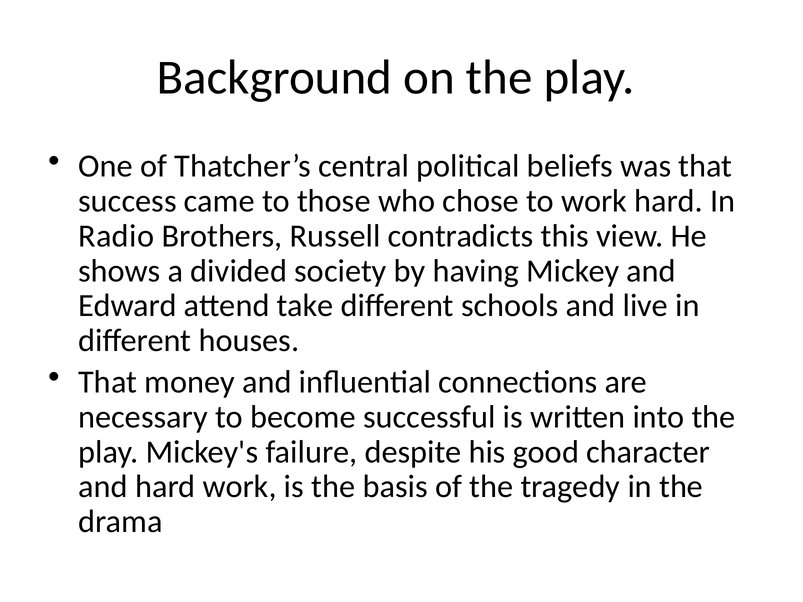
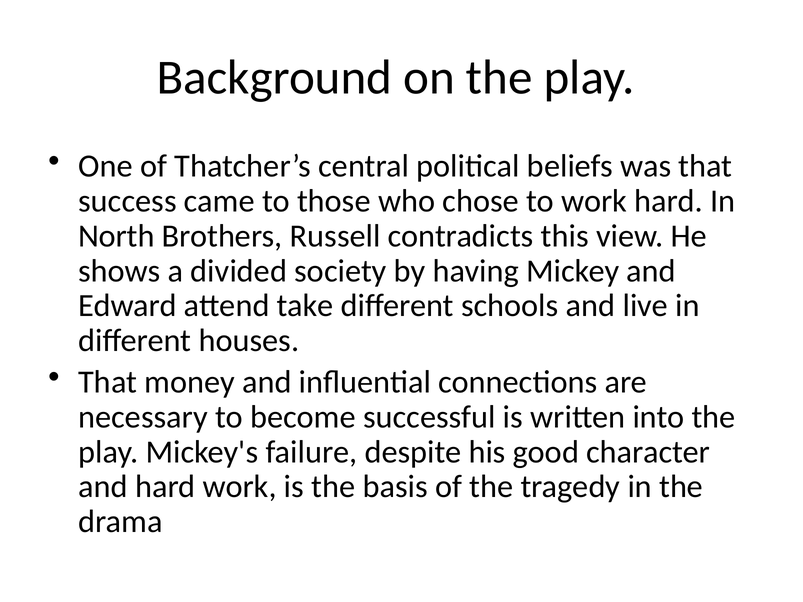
Radio: Radio -> North
